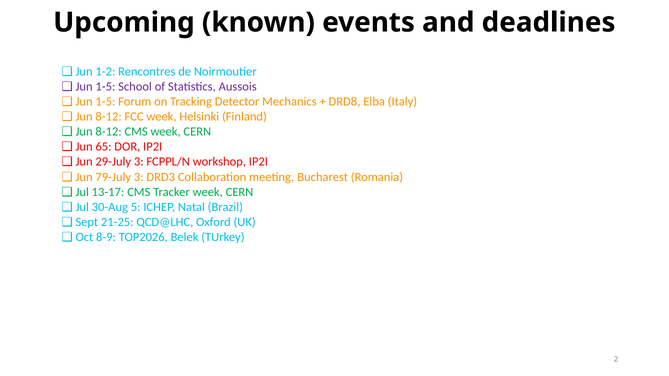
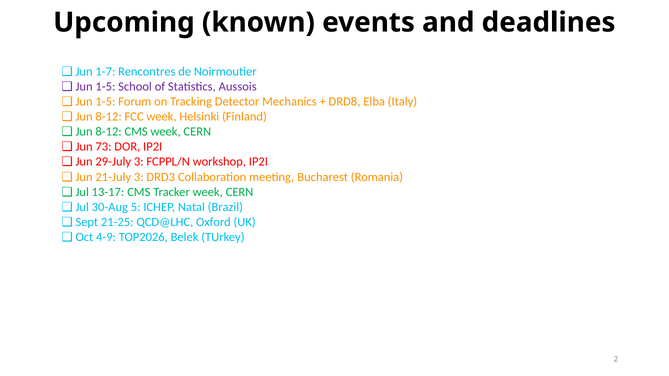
1-2: 1-2 -> 1-7
65: 65 -> 73
79-July: 79-July -> 21-July
8-9: 8-9 -> 4-9
